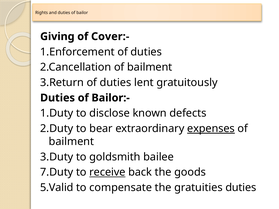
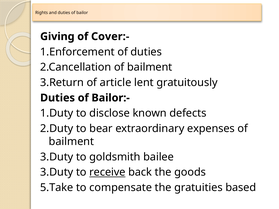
3.Return of duties: duties -> article
expenses underline: present -> none
7.Duty at (57, 172): 7.Duty -> 3.Duty
5.Valid: 5.Valid -> 5.Take
gratuities duties: duties -> based
